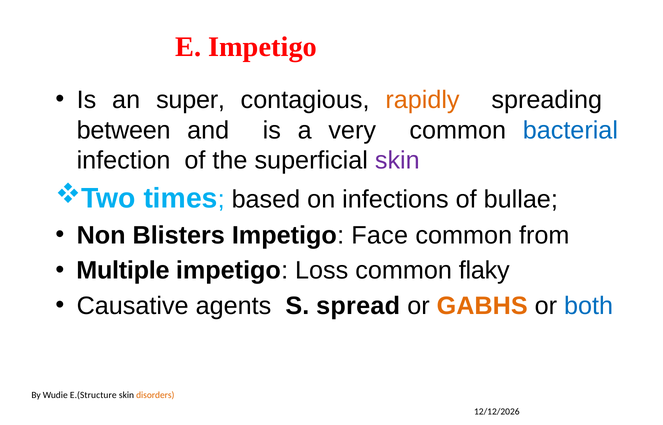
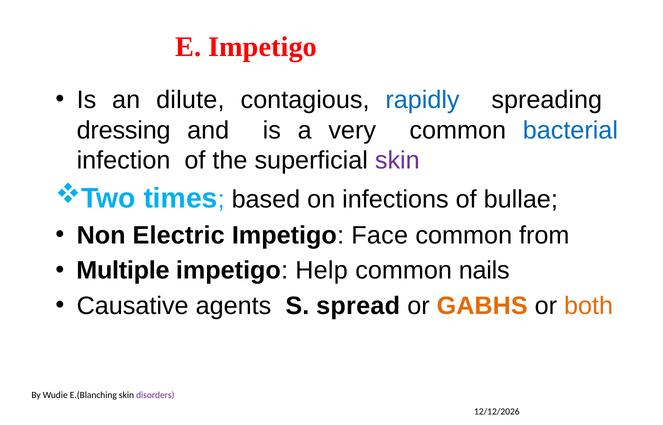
super: super -> dilute
rapidly colour: orange -> blue
between: between -> dressing
Blisters: Blisters -> Electric
Loss: Loss -> Help
flaky: flaky -> nails
both colour: blue -> orange
E.(Structure: E.(Structure -> E.(Blanching
disorders colour: orange -> purple
